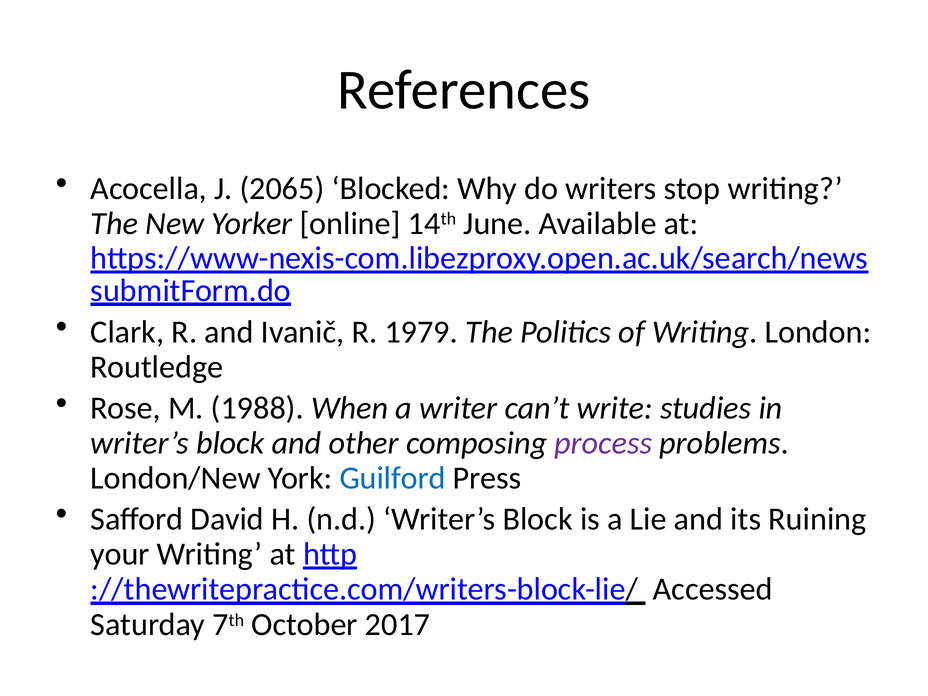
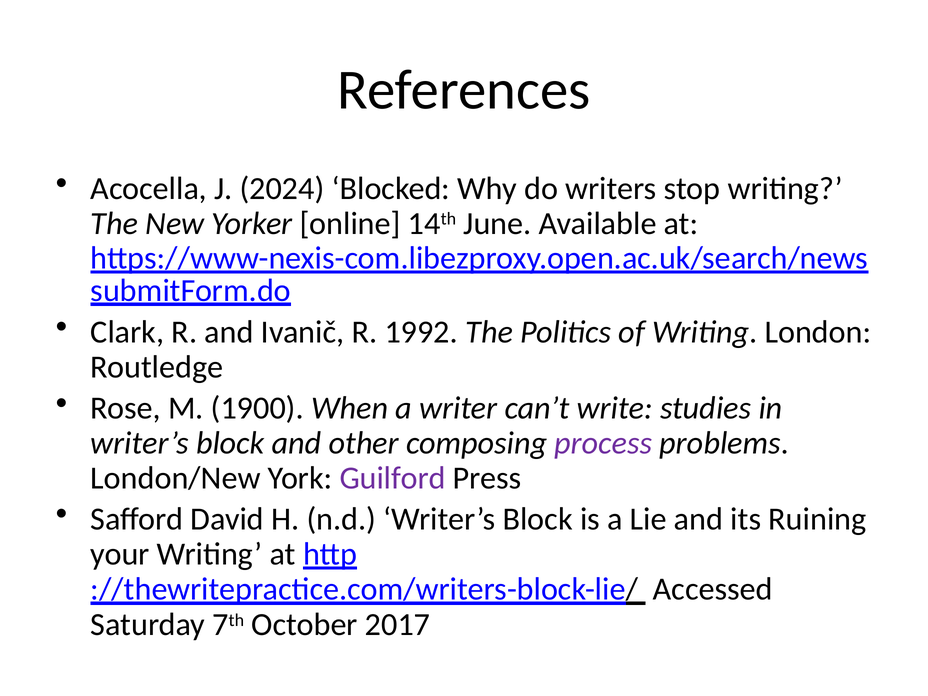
2065: 2065 -> 2024
1979: 1979 -> 1992
1988: 1988 -> 1900
Guilford colour: blue -> purple
